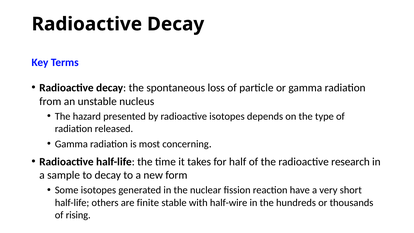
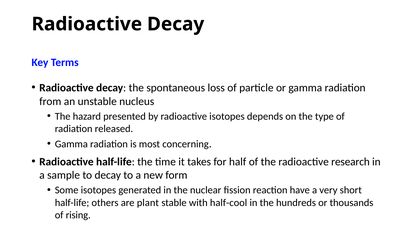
finite: finite -> plant
half-wire: half-wire -> half-cool
